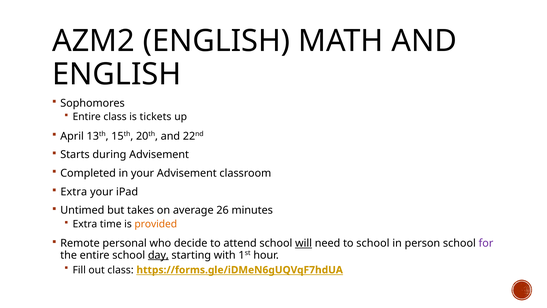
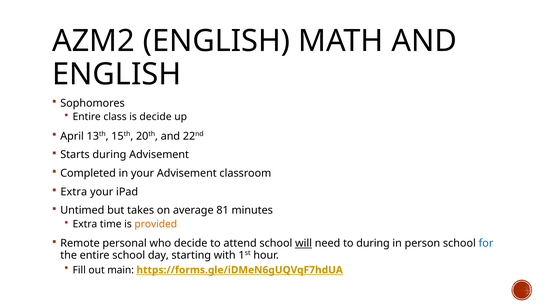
is tickets: tickets -> decide
26: 26 -> 81
to school: school -> during
for colour: purple -> blue
day underline: present -> none
out class: class -> main
